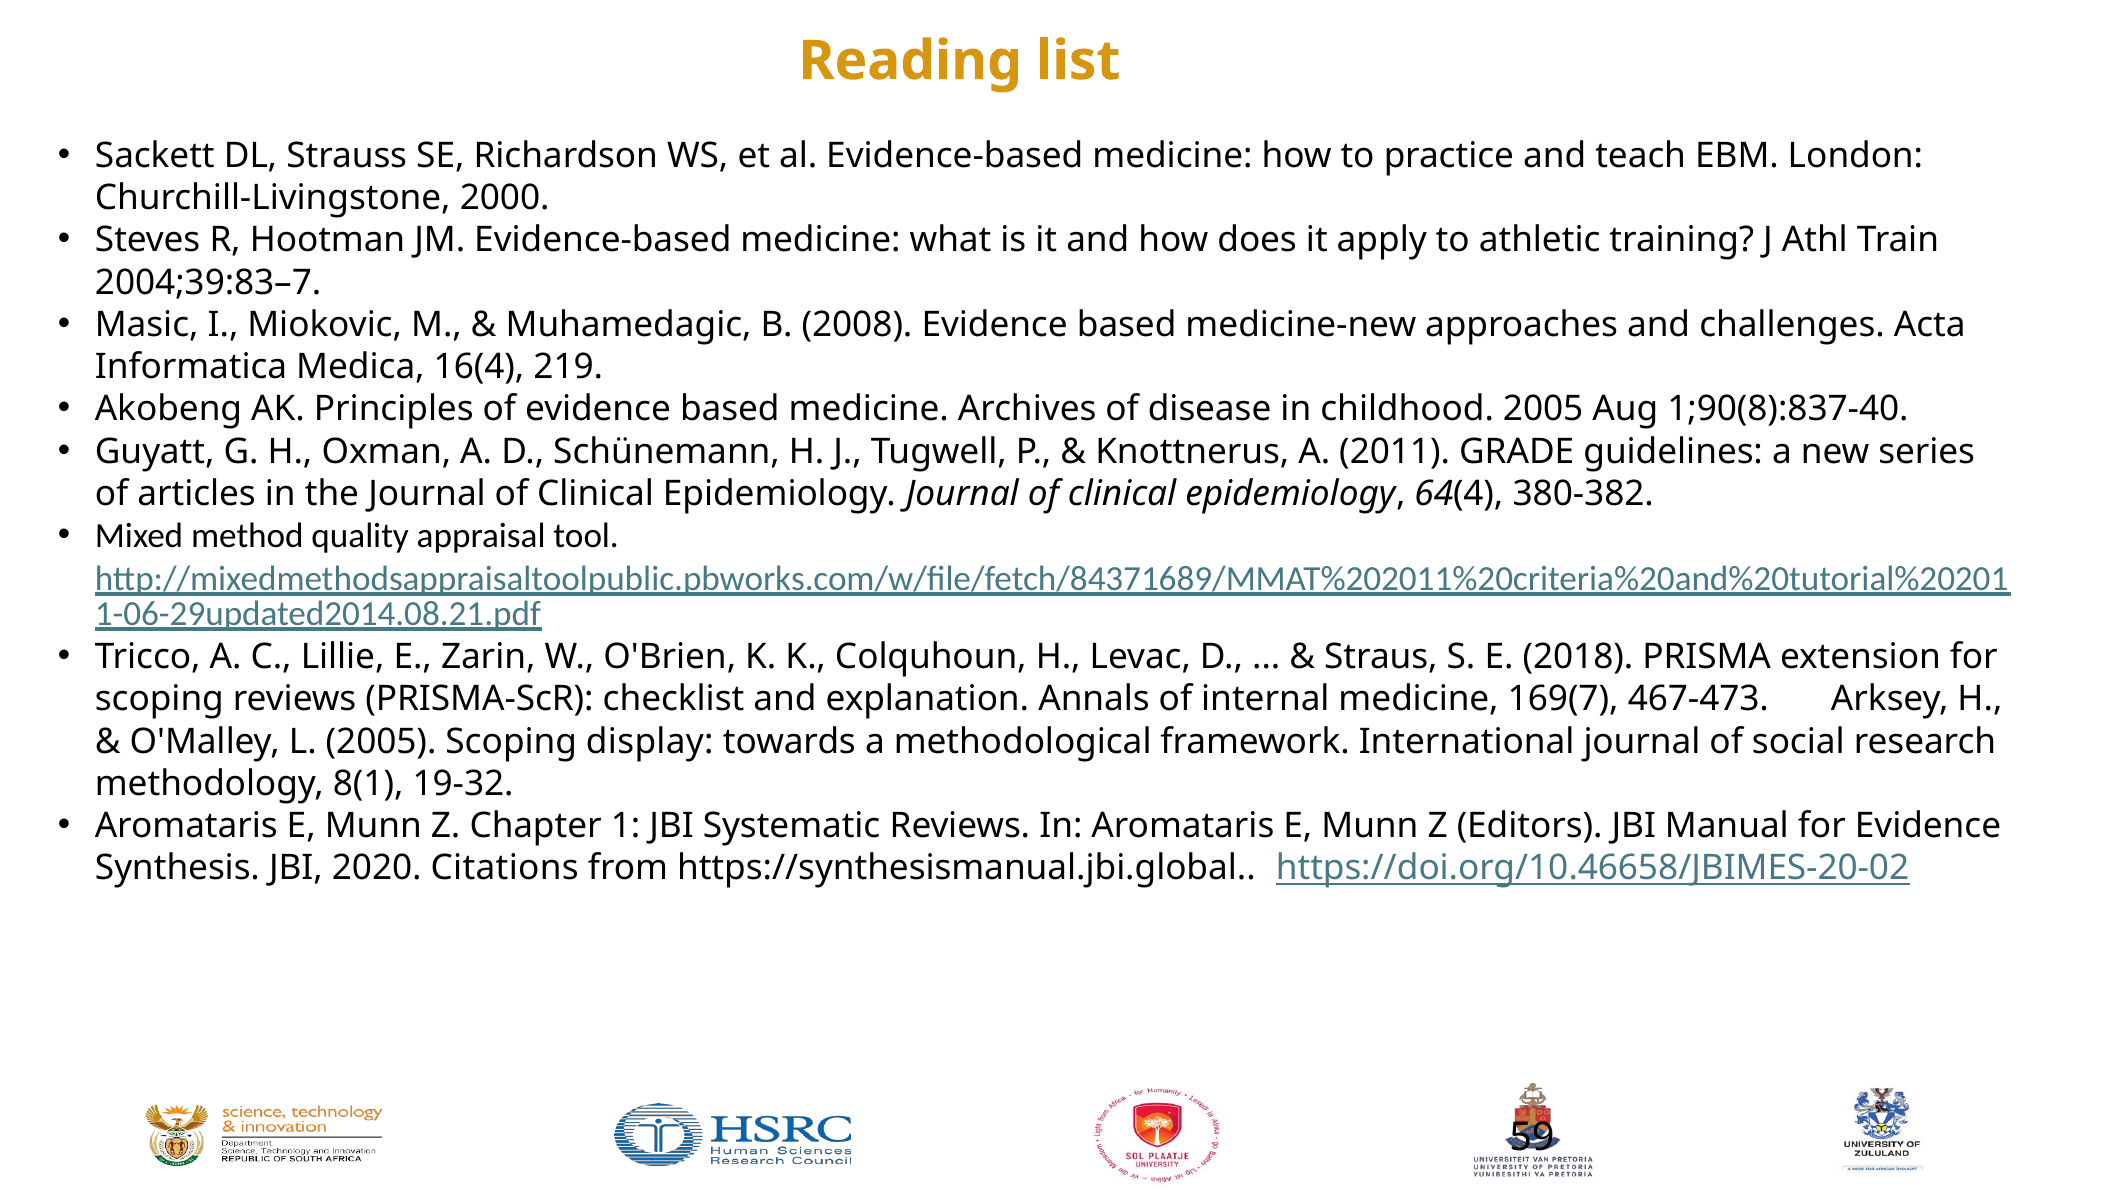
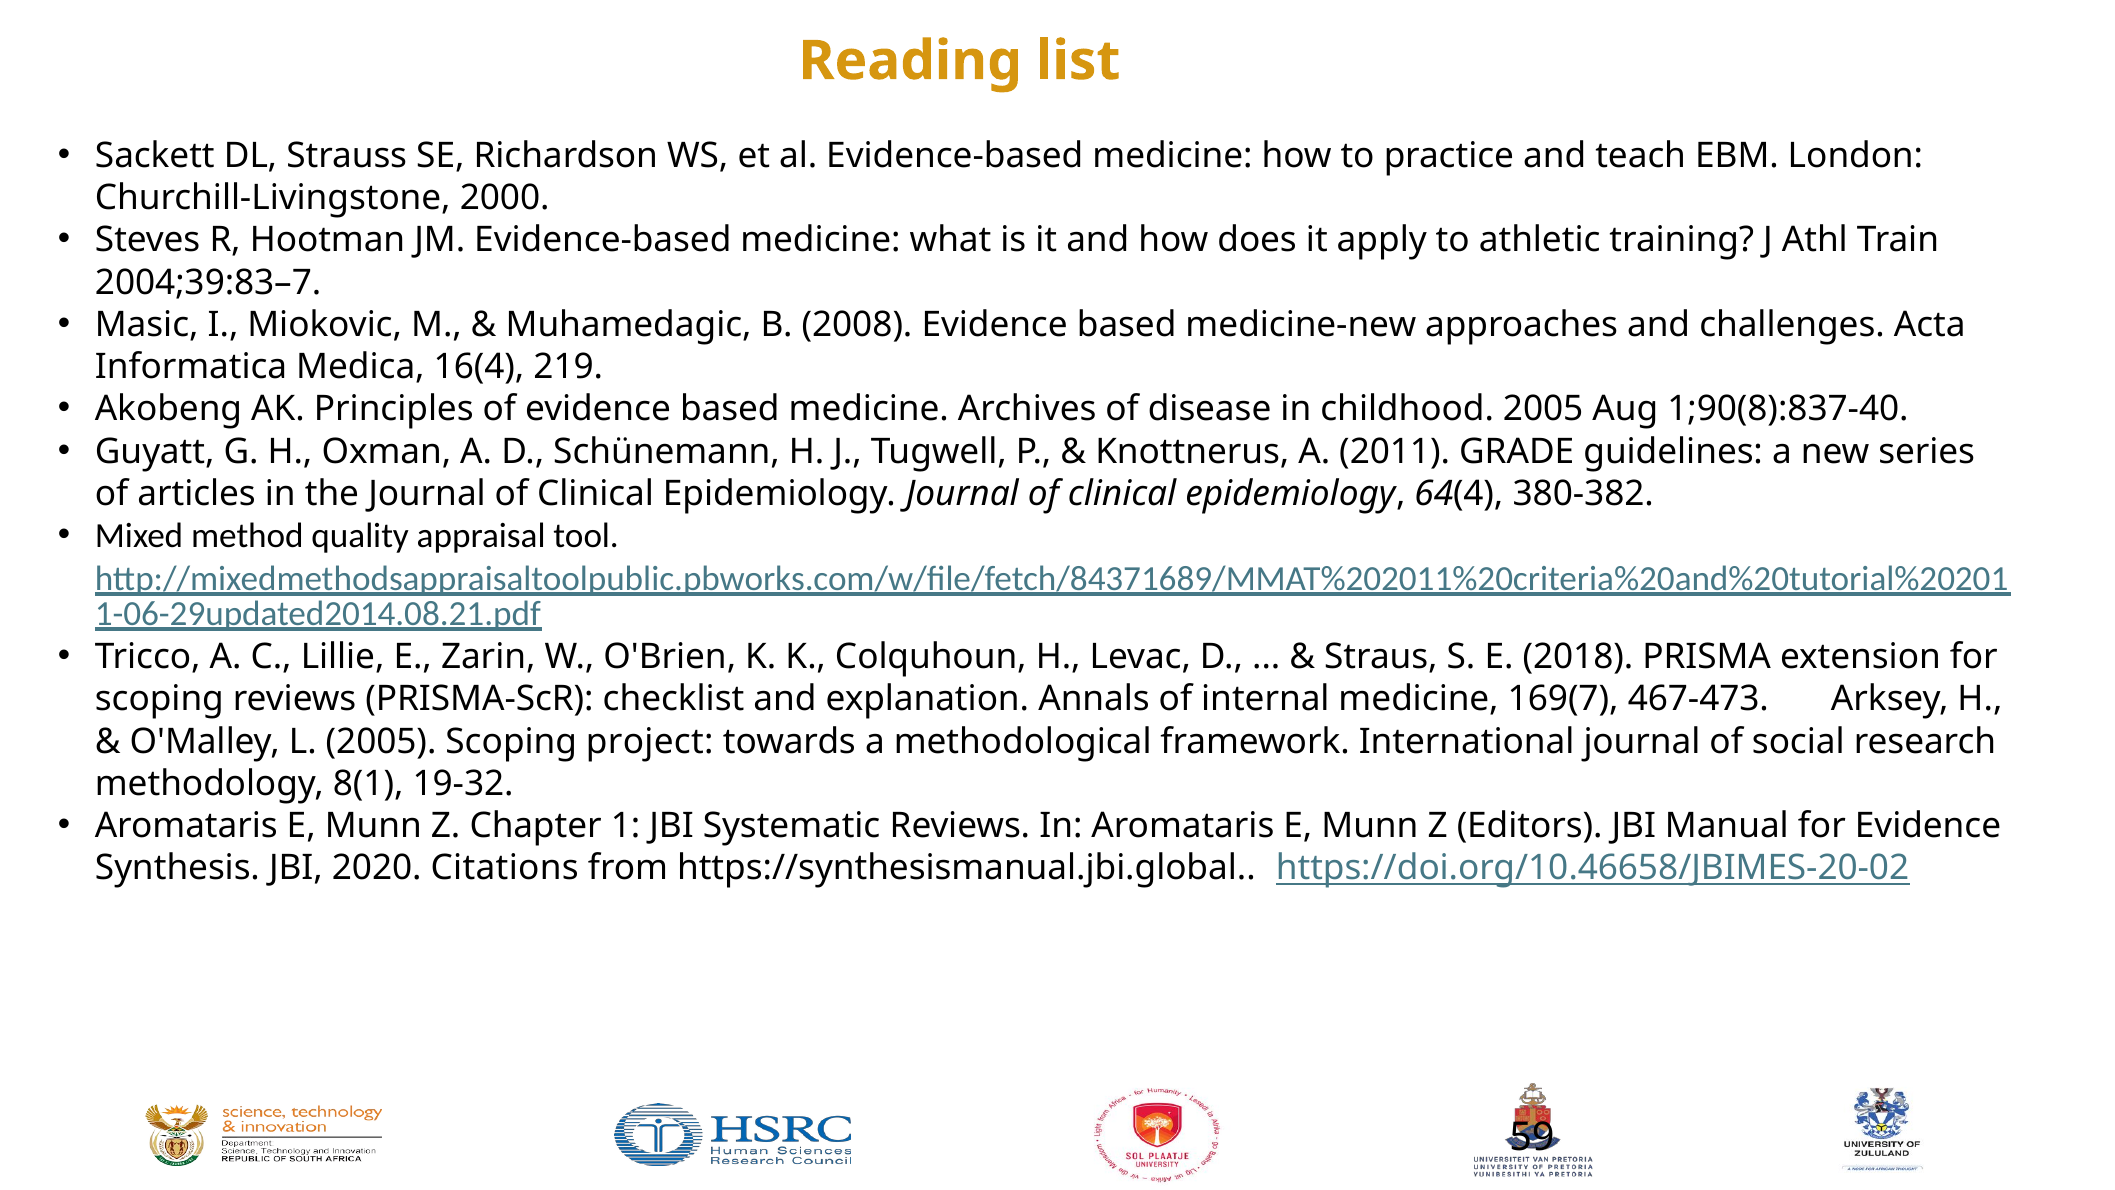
display: display -> project
